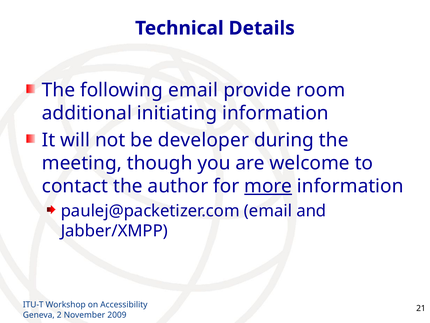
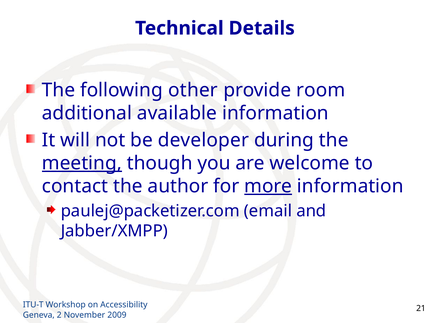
following email: email -> other
initiating: initiating -> available
meeting underline: none -> present
